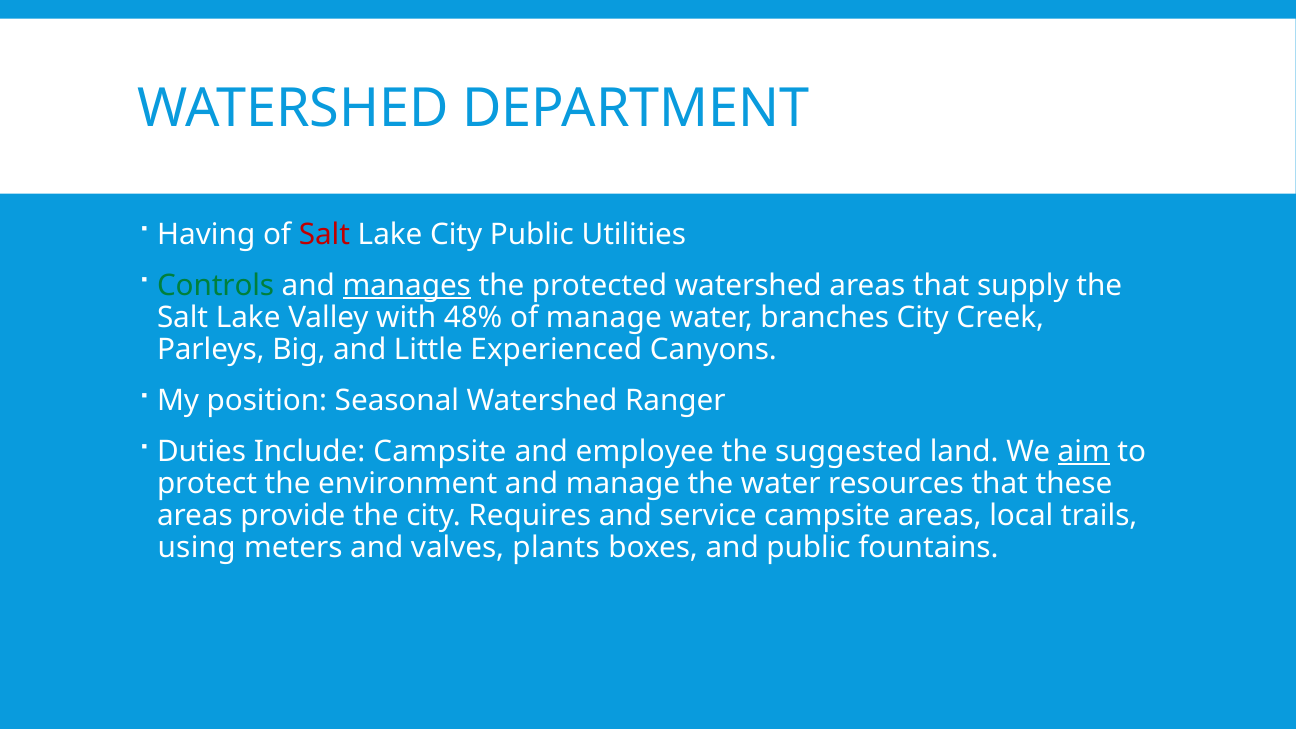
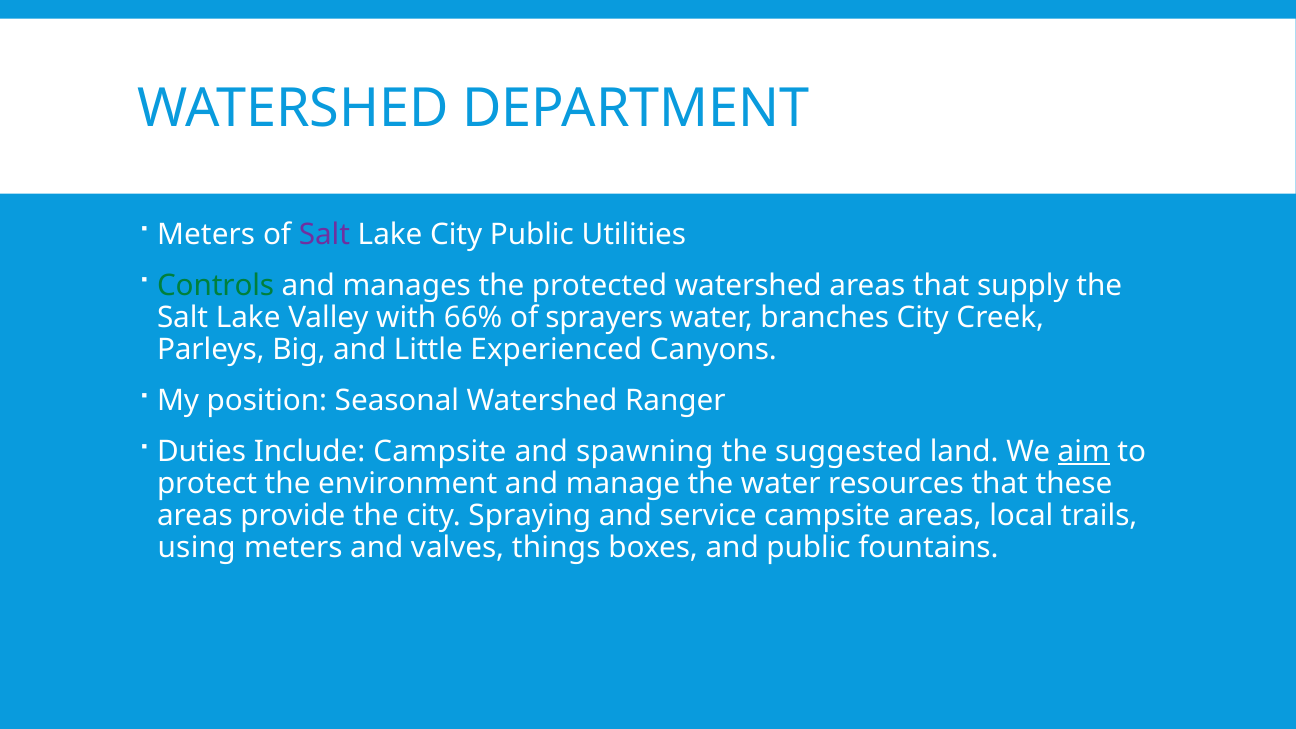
Having at (206, 235): Having -> Meters
Salt at (324, 235) colour: red -> purple
manages underline: present -> none
48%: 48% -> 66%
of manage: manage -> sprayers
employee: employee -> spawning
Requires: Requires -> Spraying
plants: plants -> things
